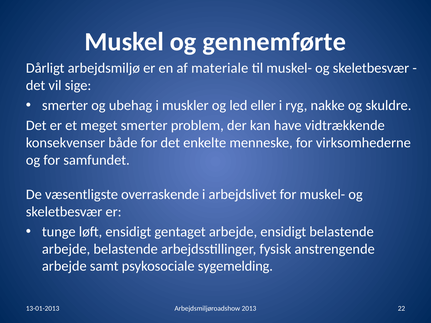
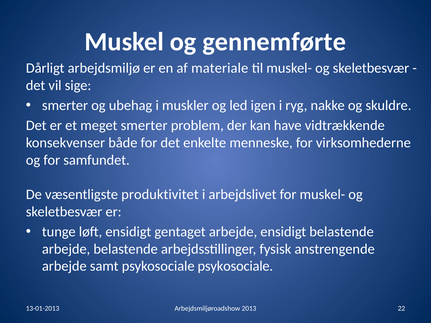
eller: eller -> igen
overraskende: overraskende -> produktivitet
psykosociale sygemelding: sygemelding -> psykosociale
